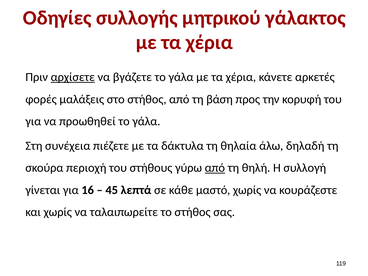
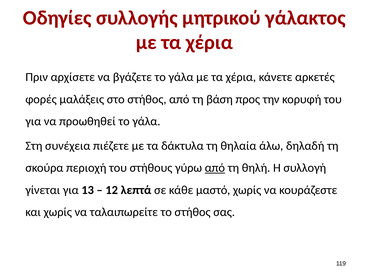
αρχίσετε underline: present -> none
16: 16 -> 13
45: 45 -> 12
